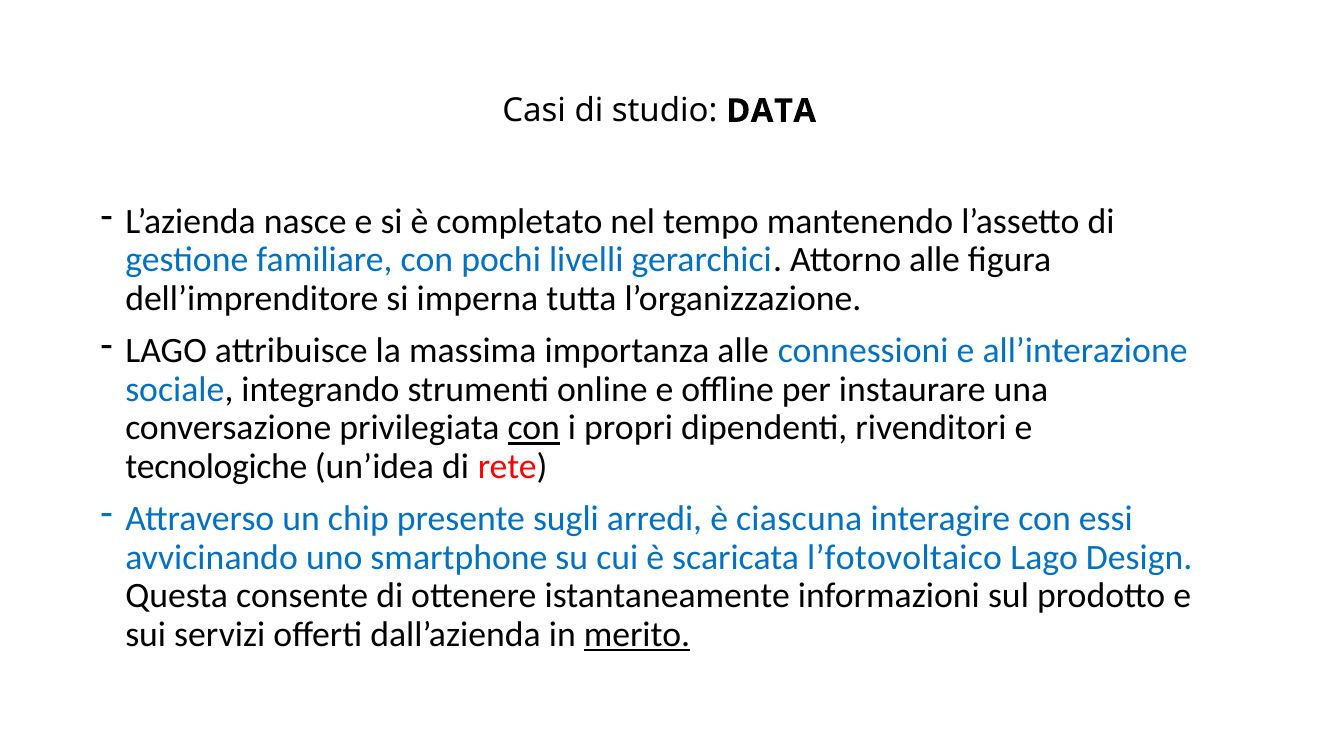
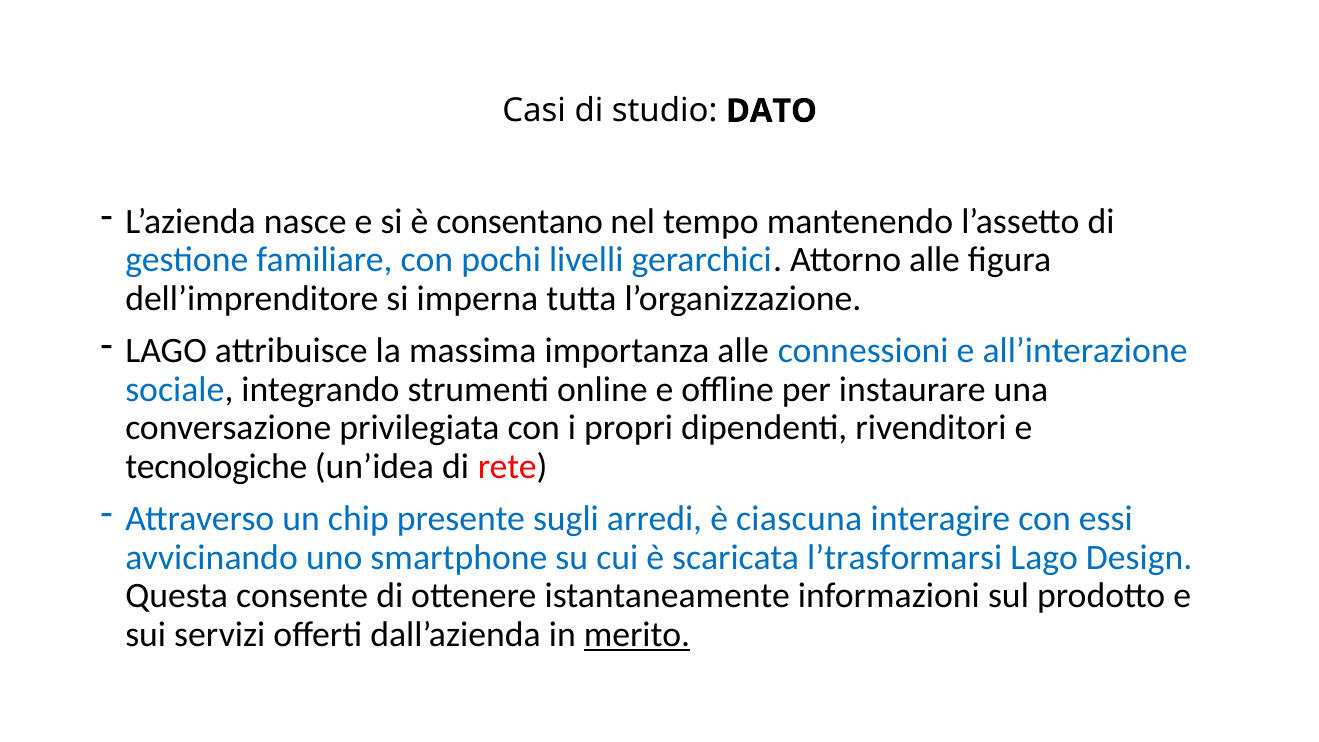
DATA: DATA -> DATO
completato: completato -> consentano
con at (534, 428) underline: present -> none
l’fotovoltaico: l’fotovoltaico -> l’trasformarsi
